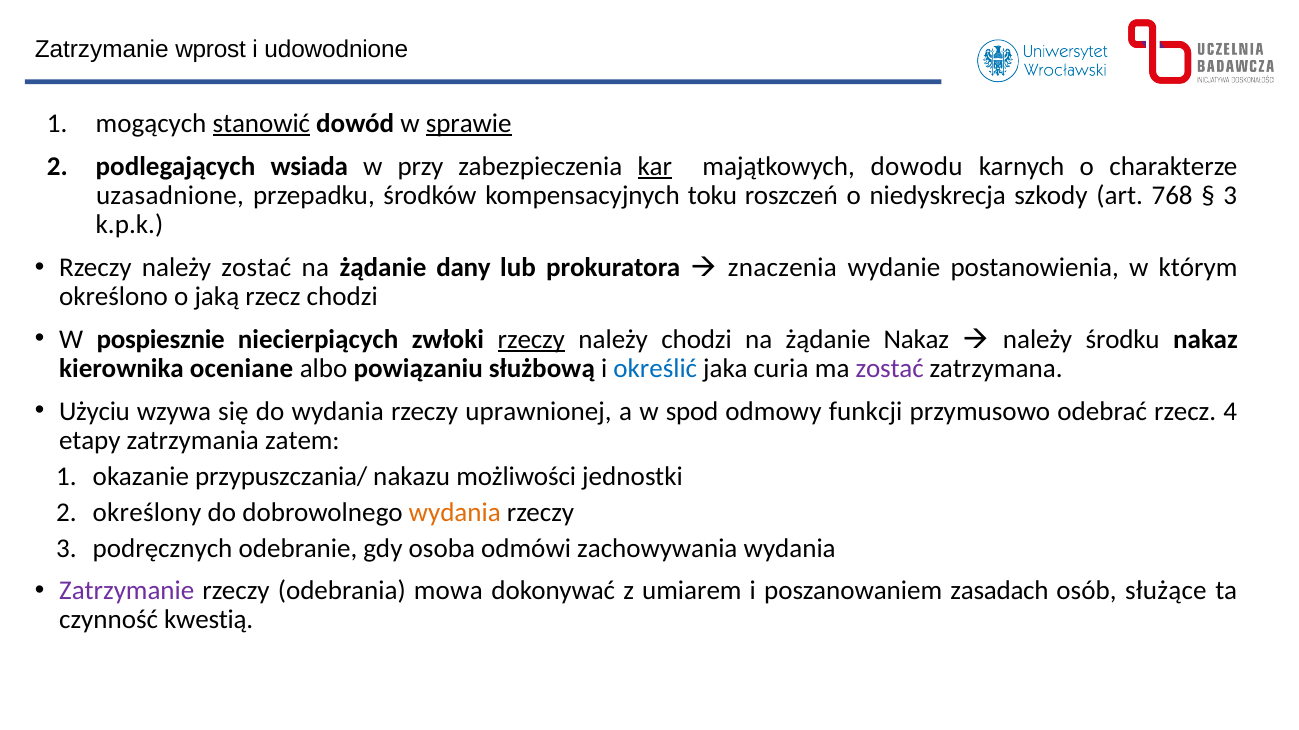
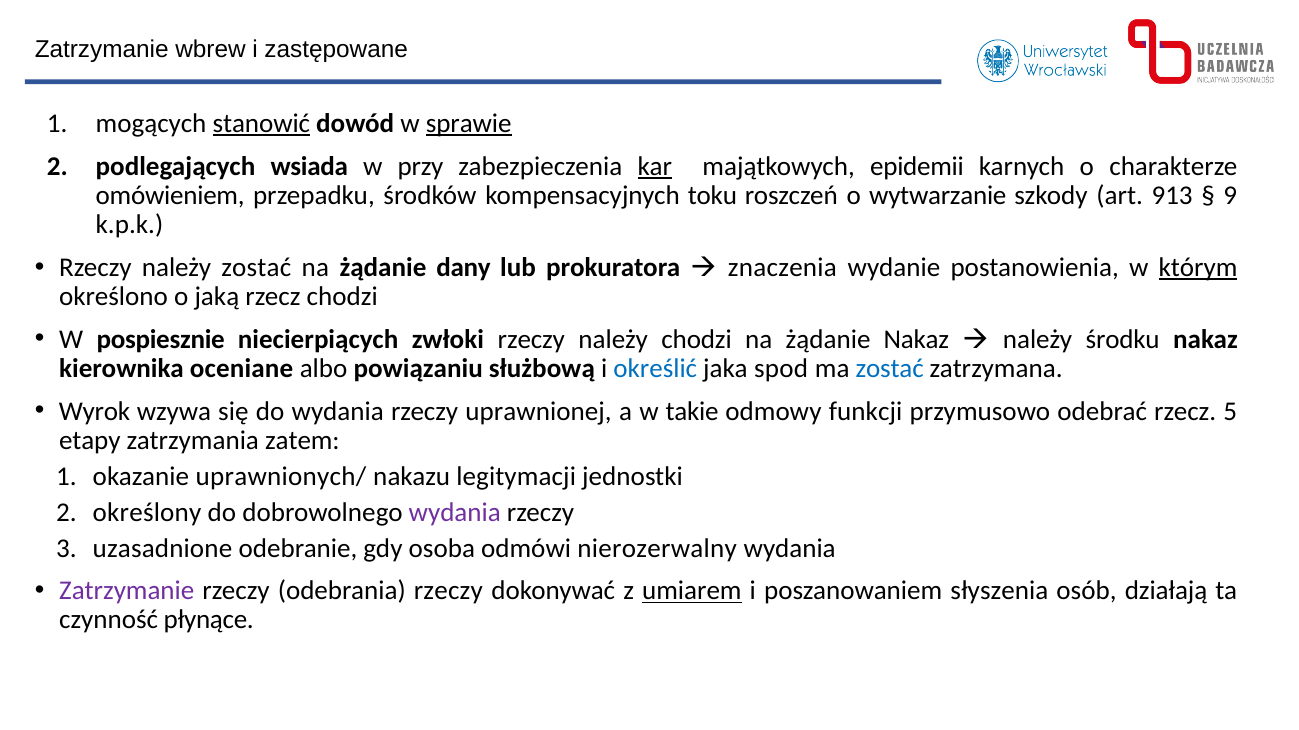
wprost: wprost -> wbrew
udowodnione: udowodnione -> zastępowane
dowodu: dowodu -> epidemii
uzasadnione: uzasadnione -> omówieniem
niedyskrecja: niedyskrecja -> wytwarzanie
768: 768 -> 913
3 at (1230, 196): 3 -> 9
którym underline: none -> present
rzeczy at (531, 339) underline: present -> none
curia: curia -> spod
zostać at (890, 369) colour: purple -> blue
Użyciu: Użyciu -> Wyrok
spod: spod -> takie
4: 4 -> 5
przypuszczania/: przypuszczania/ -> uprawnionych/
możliwości: możliwości -> legitymacji
wydania at (455, 513) colour: orange -> purple
podręcznych: podręcznych -> uzasadnione
zachowywania: zachowywania -> nierozerwalny
odebrania mowa: mowa -> rzeczy
umiarem underline: none -> present
zasadach: zasadach -> słyszenia
służące: służące -> działają
kwestią: kwestią -> płynące
